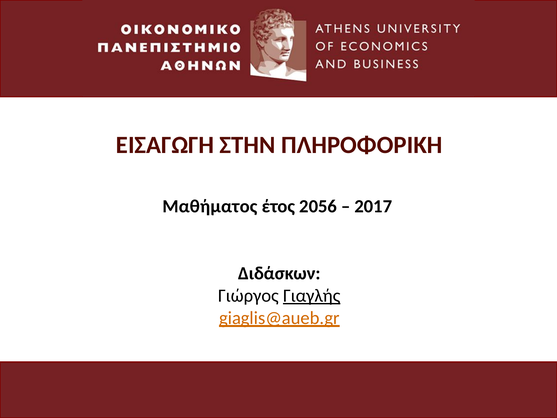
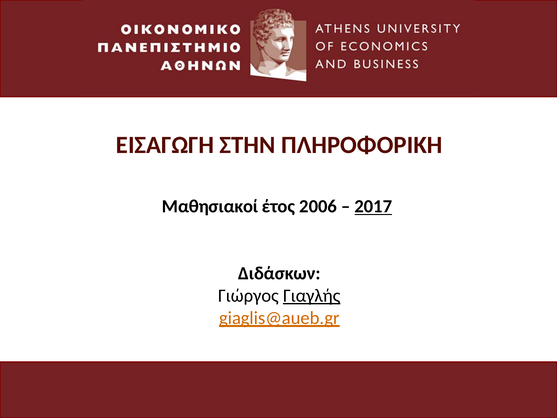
Μαθήματος: Μαθήματος -> Μαθησιακοί
2056: 2056 -> 2006
2017 underline: none -> present
